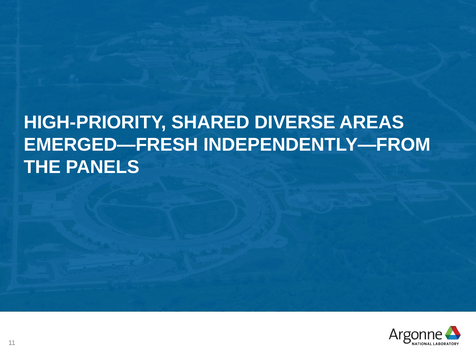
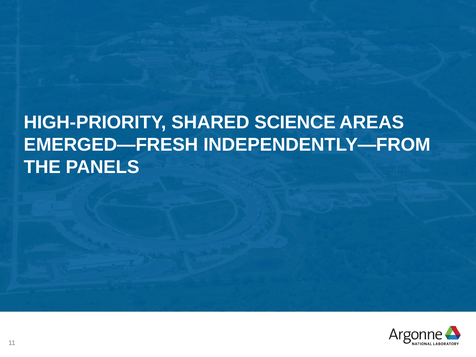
DIVERSE: DIVERSE -> SCIENCE
